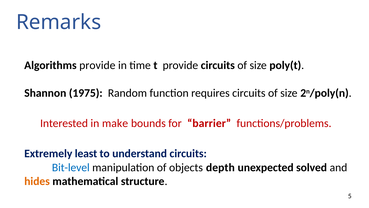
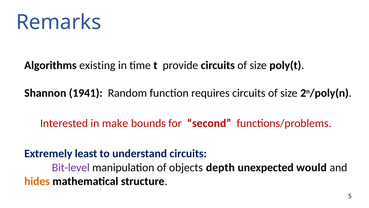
Algorithms provide: provide -> existing
1975: 1975 -> 1941
barrier: barrier -> second
Bit-level colour: blue -> purple
solved: solved -> would
